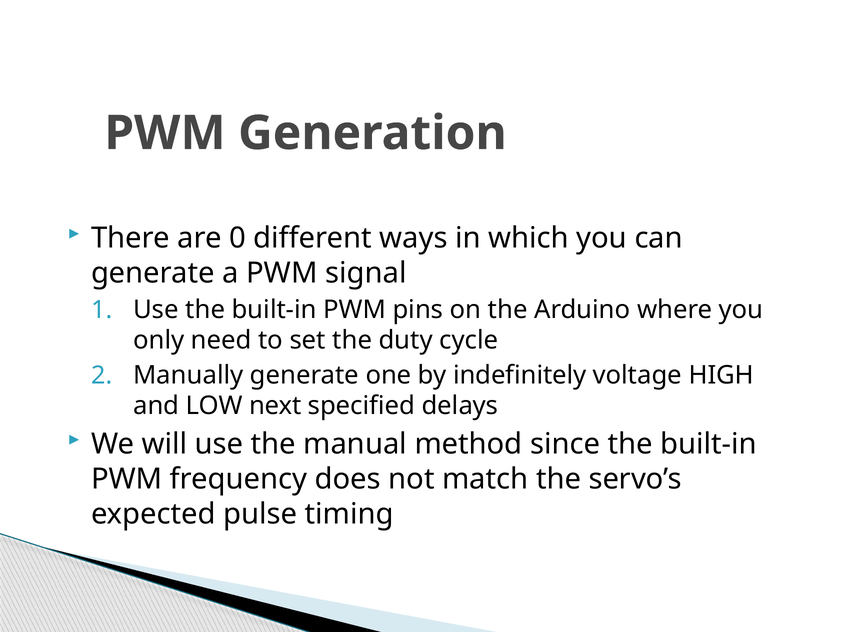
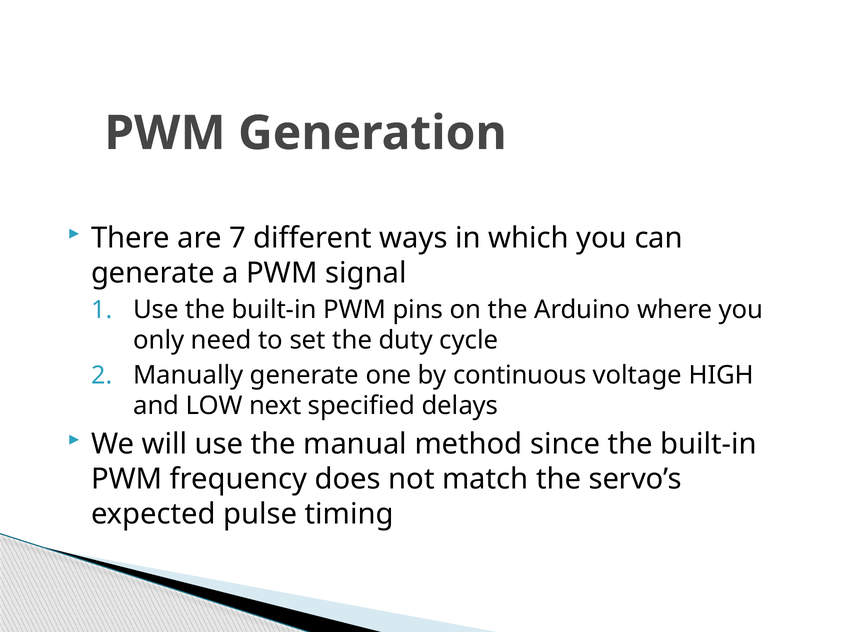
0: 0 -> 7
indefinitely: indefinitely -> continuous
